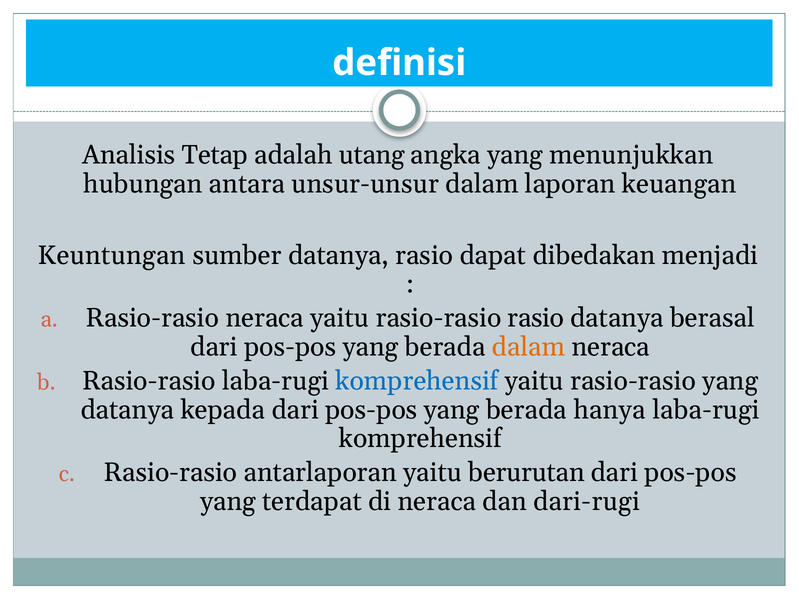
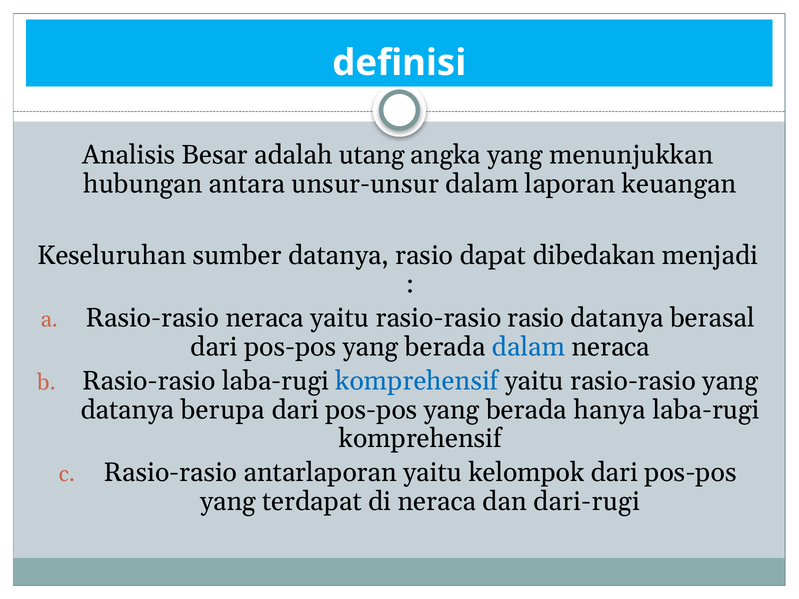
Tetap: Tetap -> Besar
Keuntungan: Keuntungan -> Keseluruhan
dalam at (529, 347) colour: orange -> blue
kepada: kepada -> berupa
berurutan: berurutan -> kelompok
